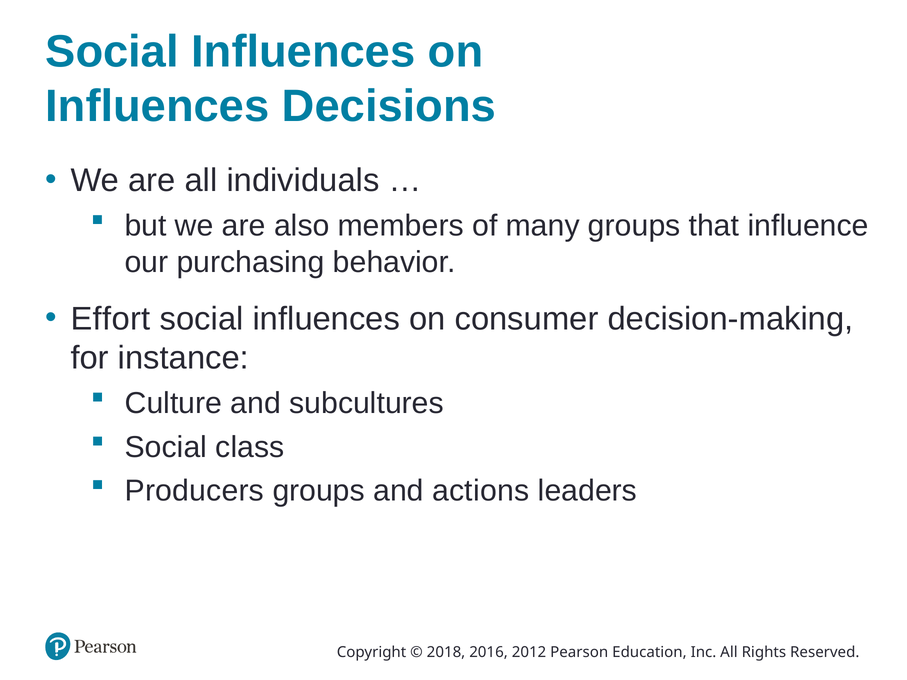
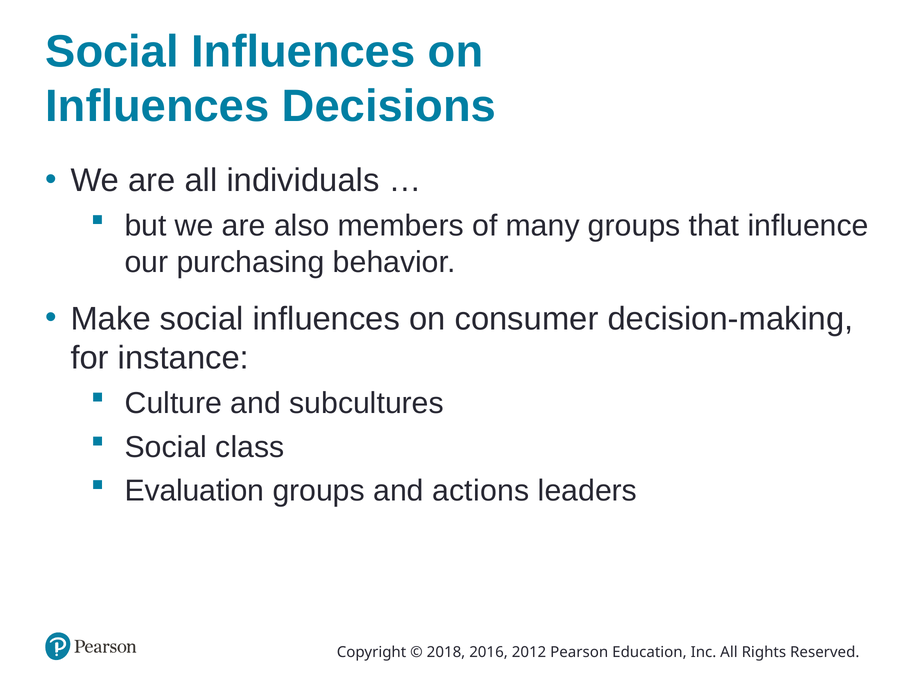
Effort: Effort -> Make
Producers: Producers -> Evaluation
